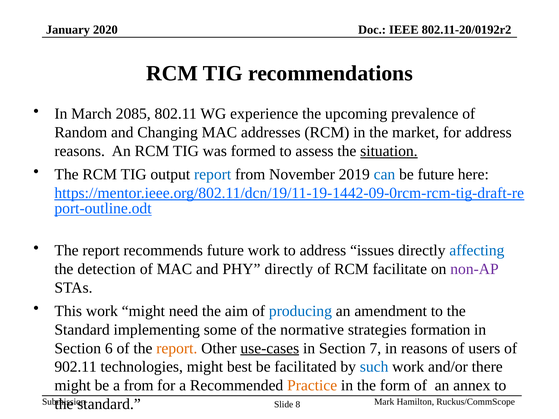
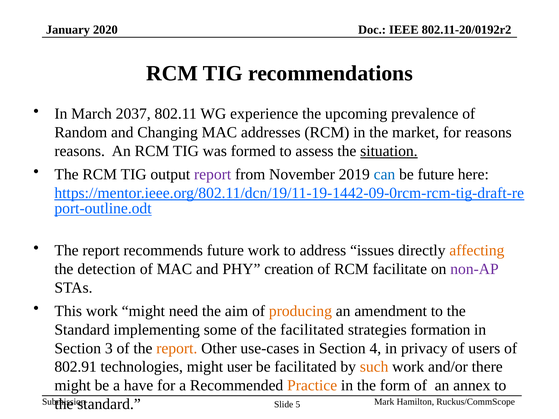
2085: 2085 -> 2037
for address: address -> reasons
report at (213, 174) colour: blue -> purple
affecting colour: blue -> orange
PHY directly: directly -> creation
producing colour: blue -> orange
the normative: normative -> facilitated
6: 6 -> 3
use-cases underline: present -> none
7: 7 -> 4
in reasons: reasons -> privacy
902.11: 902.11 -> 802.91
best: best -> user
such colour: blue -> orange
a from: from -> have
8: 8 -> 5
